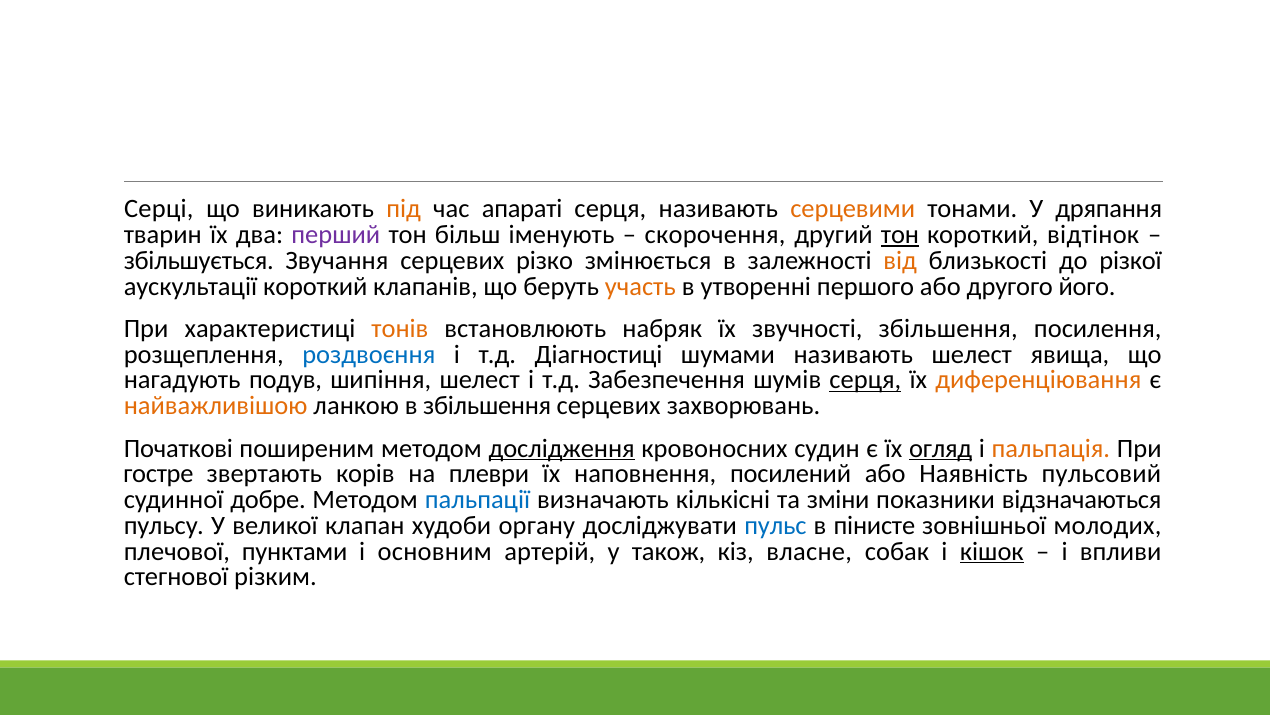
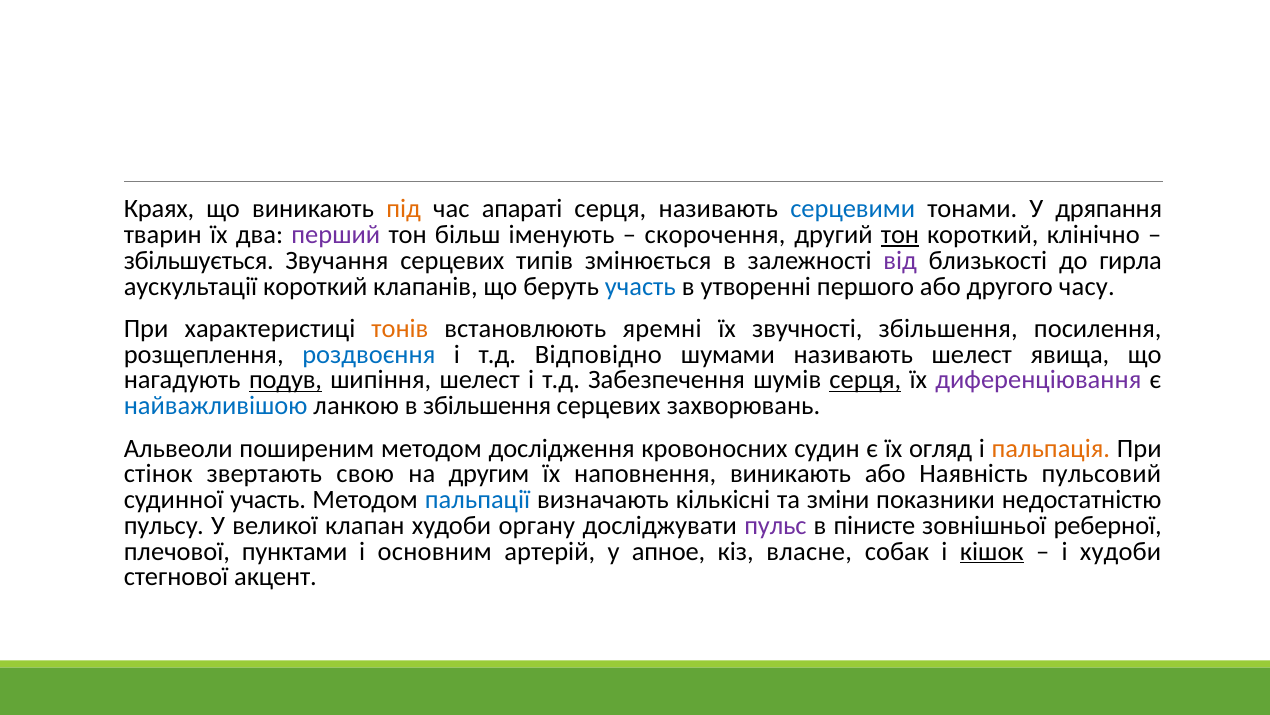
Серці: Серці -> Краях
серцевими colour: orange -> blue
відтінок: відтінок -> клінічно
різко: різко -> типів
від colour: orange -> purple
різкої: різкої -> гирла
участь at (640, 286) colour: orange -> blue
його: його -> часу
набряк: набряк -> яремні
Діагностиці: Діагностиці -> Відповідно
подув underline: none -> present
диференціювання colour: orange -> purple
найважливішою colour: orange -> blue
Початкові: Початкові -> Альвеоли
дослідження underline: present -> none
огляд underline: present -> none
гостре: гостре -> стінок
корів: корів -> свою
плеври: плеври -> другим
наповнення посилений: посилений -> виникають
судинної добре: добре -> участь
відзначаються: відзначаються -> недостатністю
пульс colour: blue -> purple
молодих: молодих -> реберної
також: також -> апное
і впливи: впливи -> худоби
різким: різким -> акцент
